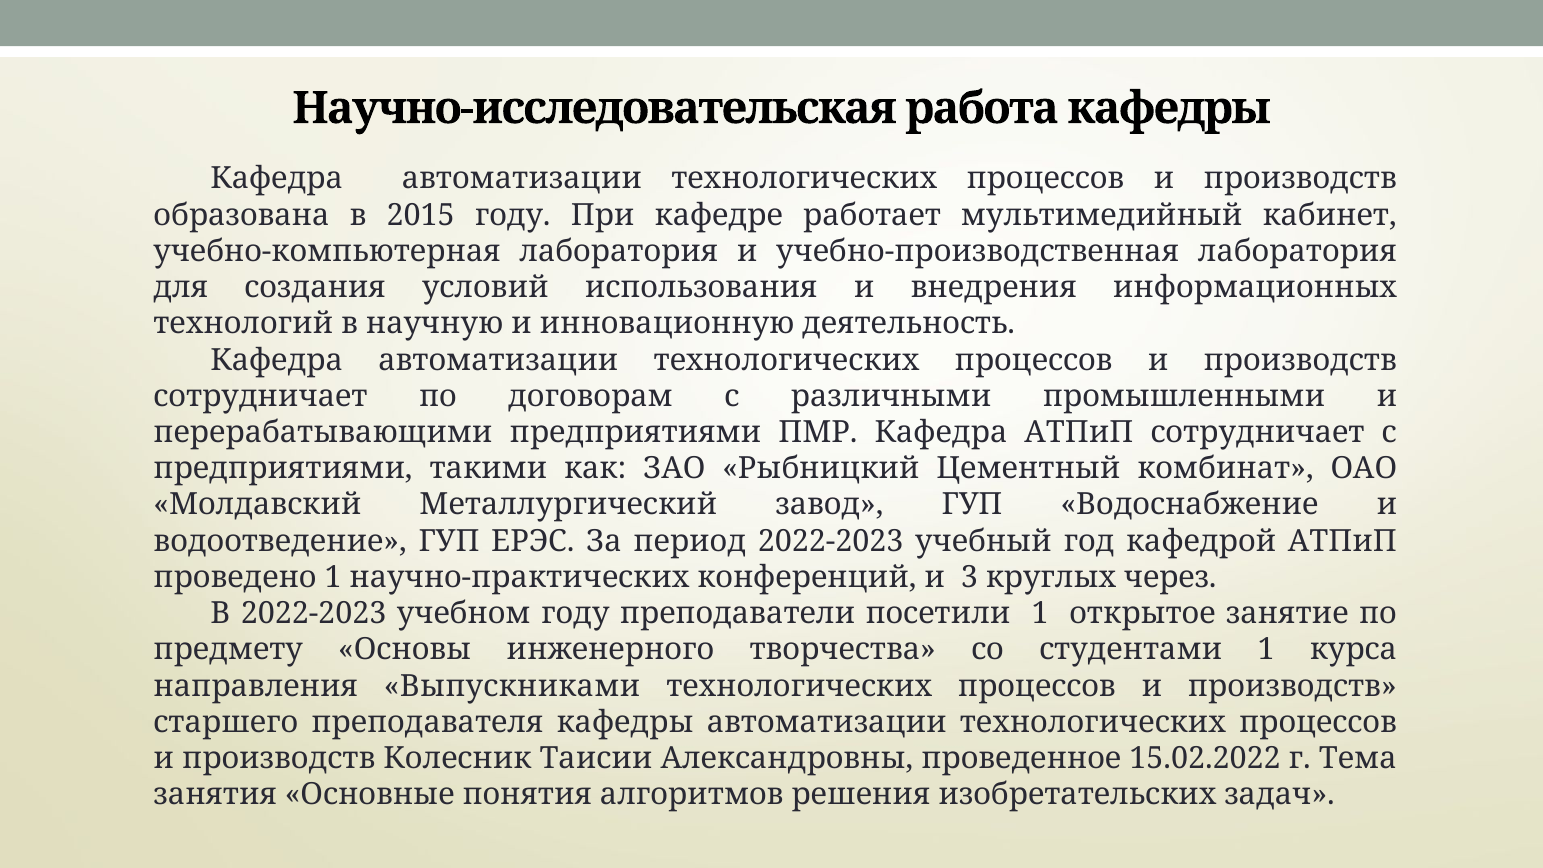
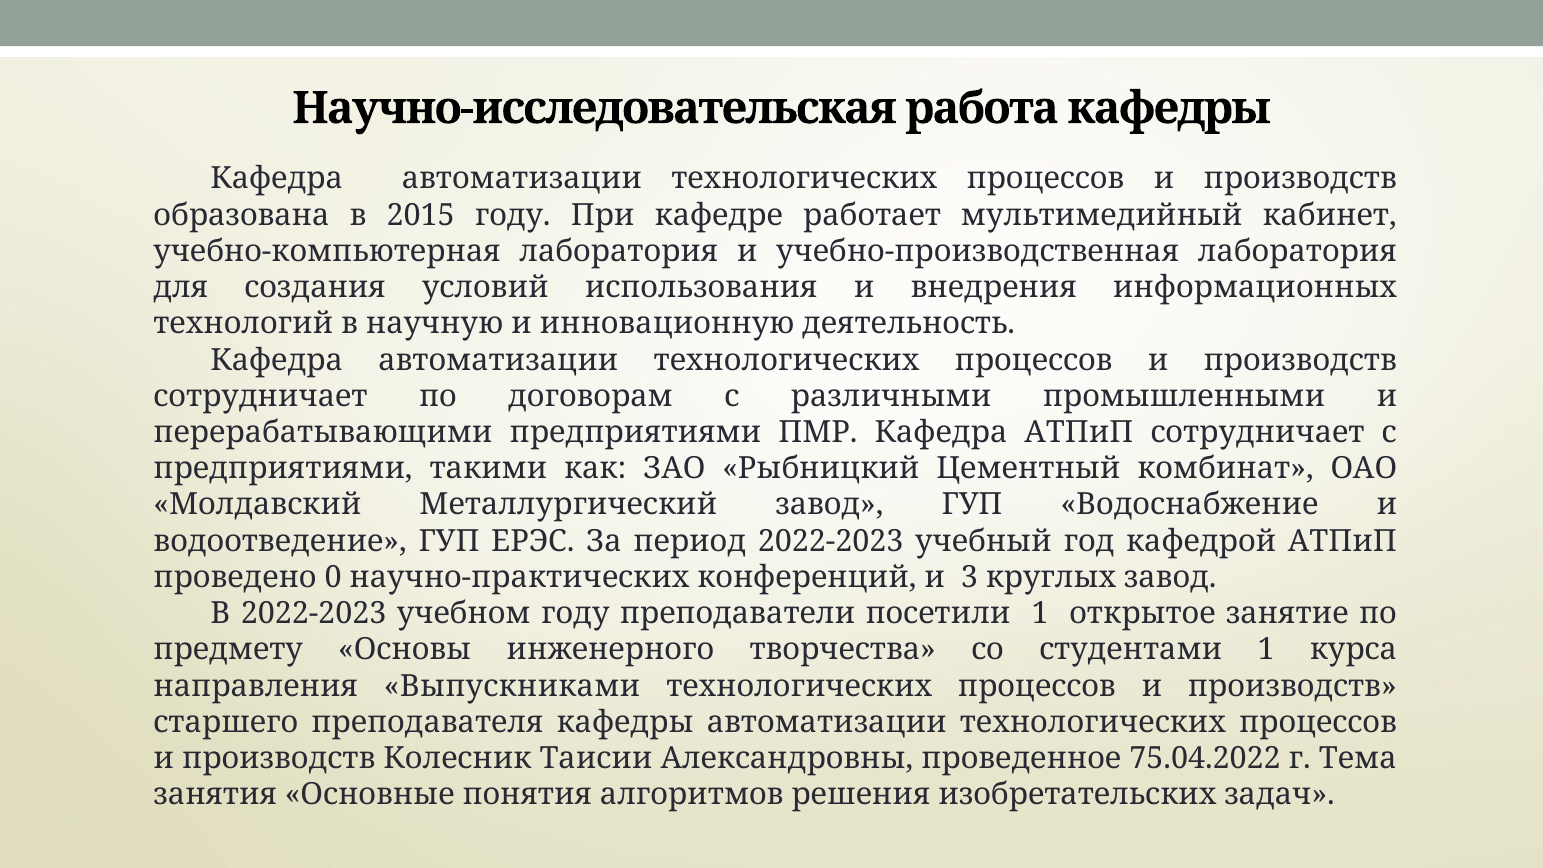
проведено 1: 1 -> 0
круглых через: через -> завод
15.02.2022: 15.02.2022 -> 75.04.2022
